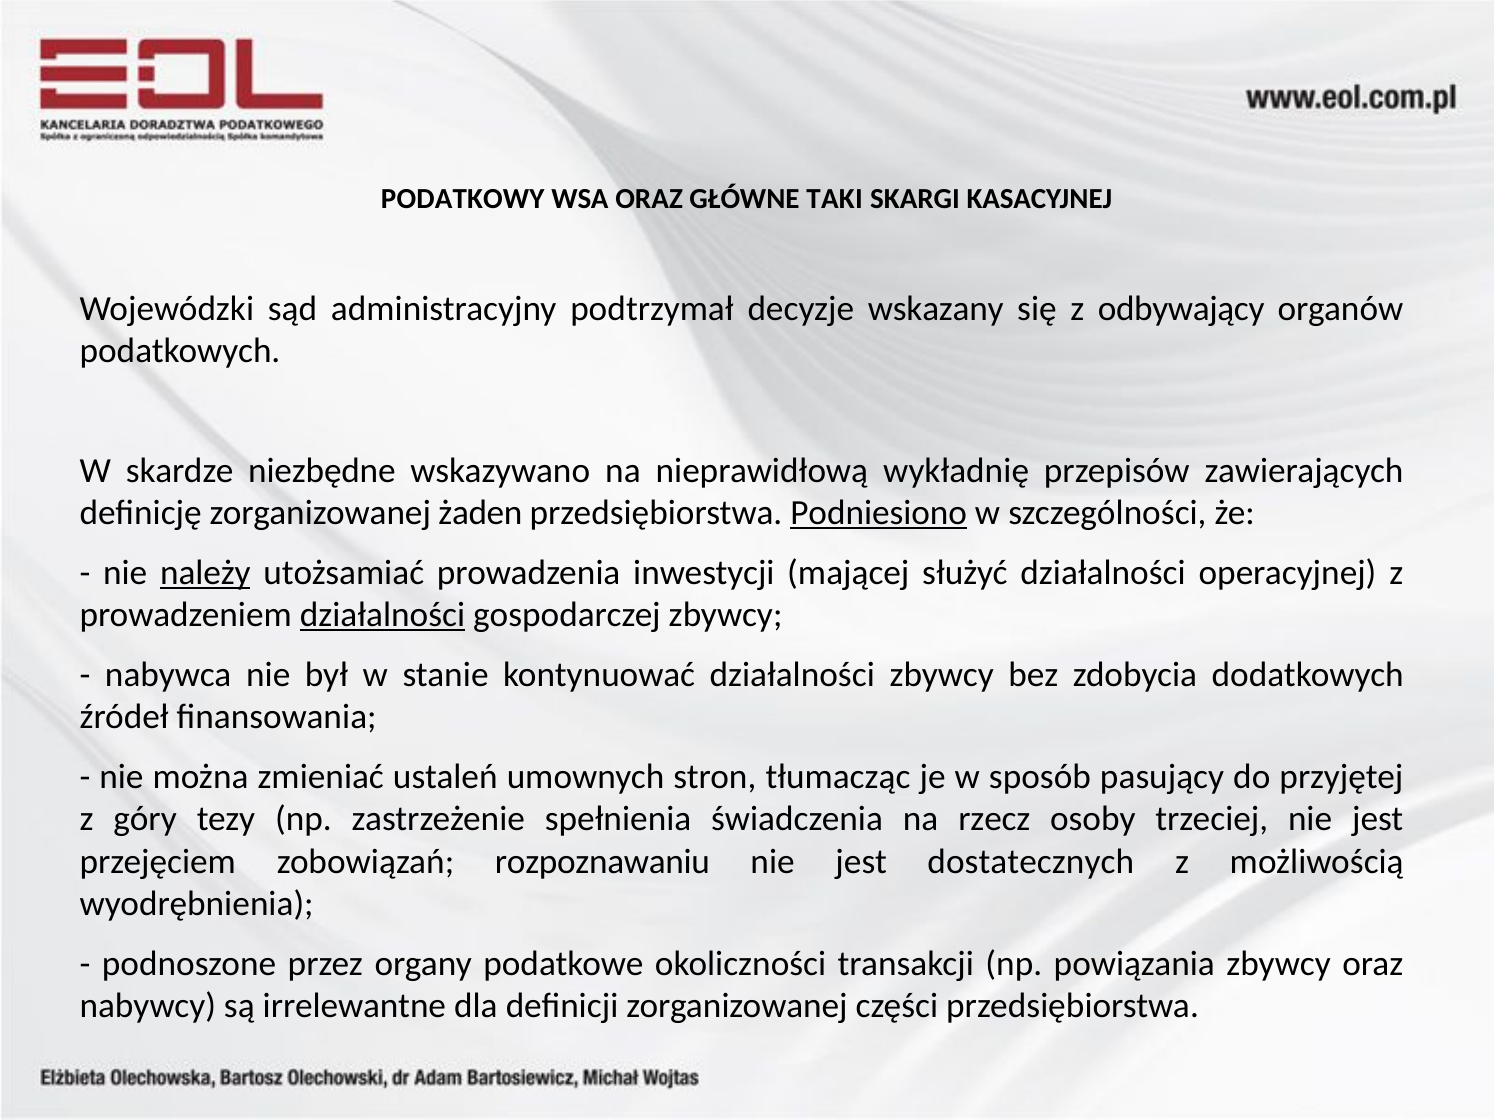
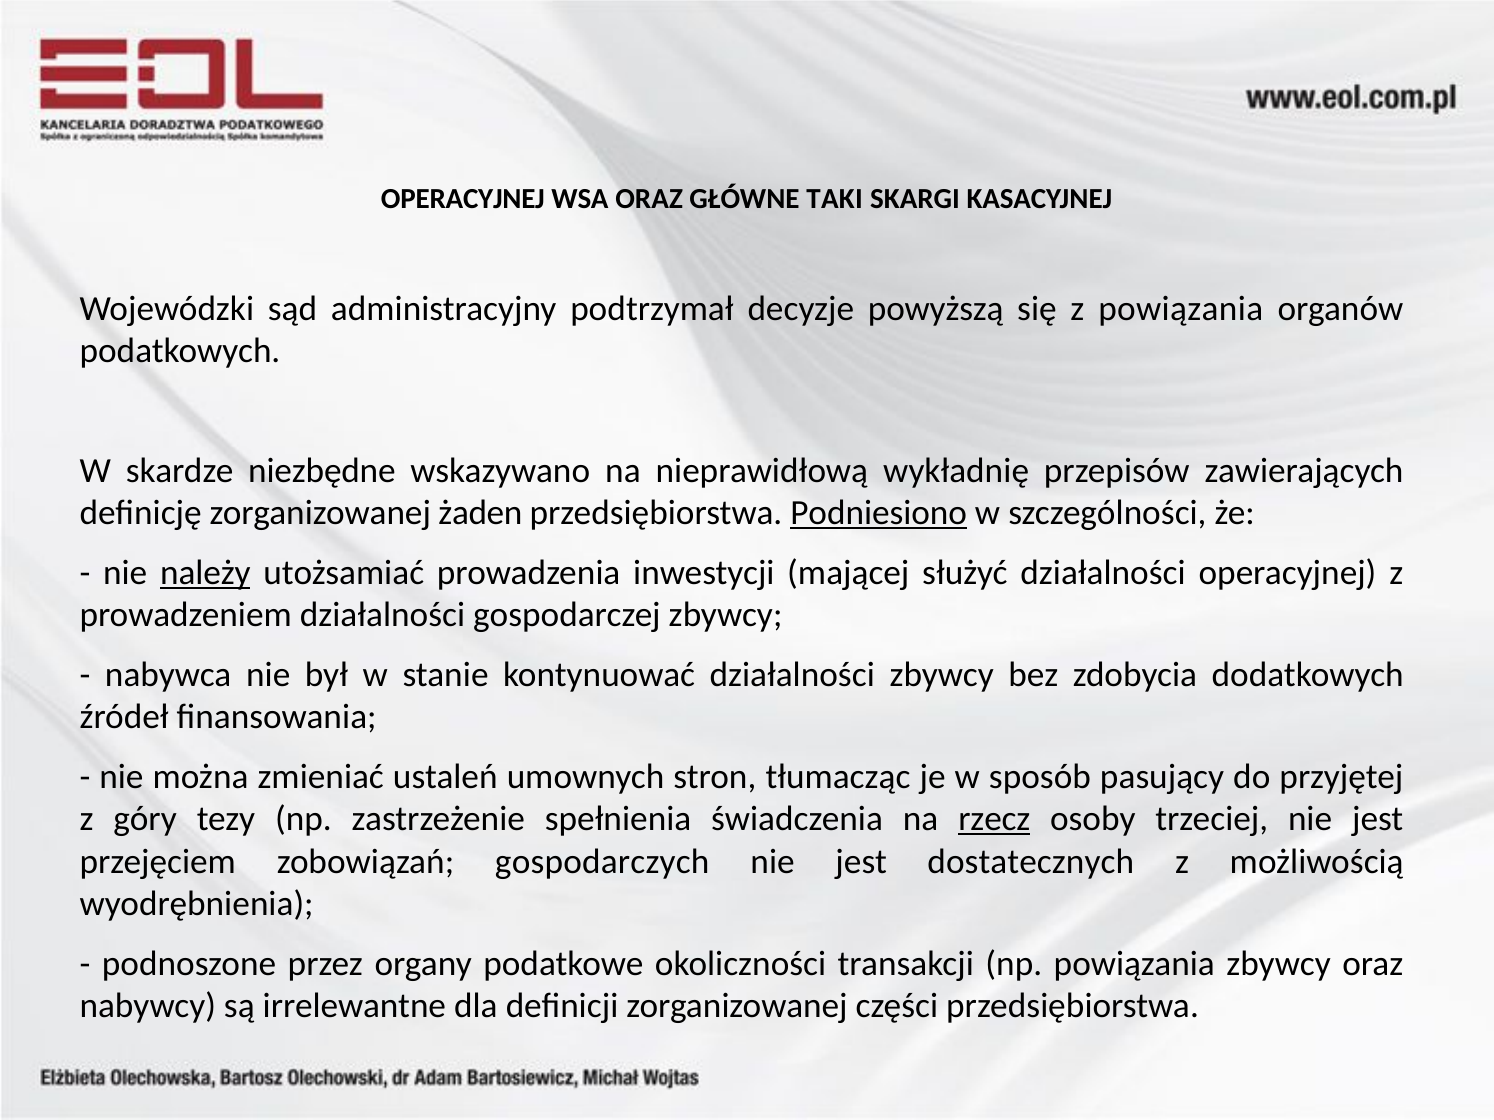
PODATKOWY at (463, 199): PODATKOWY -> OPERACYJNEJ
wskazany: wskazany -> powyższą
z odbywający: odbywający -> powiązania
działalności at (382, 615) underline: present -> none
rzecz underline: none -> present
rozpoznawaniu: rozpoznawaniu -> gospodarczych
